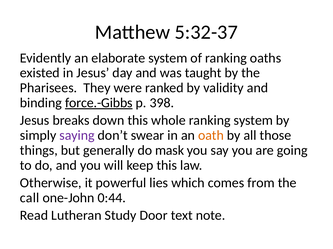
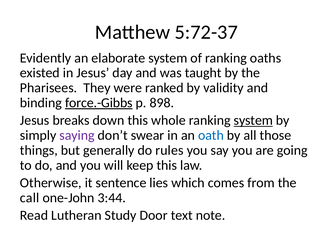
5:32-37: 5:32-37 -> 5:72-37
398: 398 -> 898
system at (253, 121) underline: none -> present
oath colour: orange -> blue
mask: mask -> rules
powerful: powerful -> sentence
0:44: 0:44 -> 3:44
